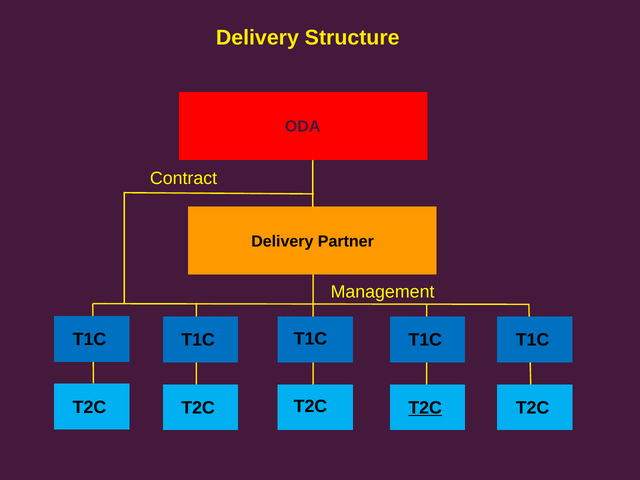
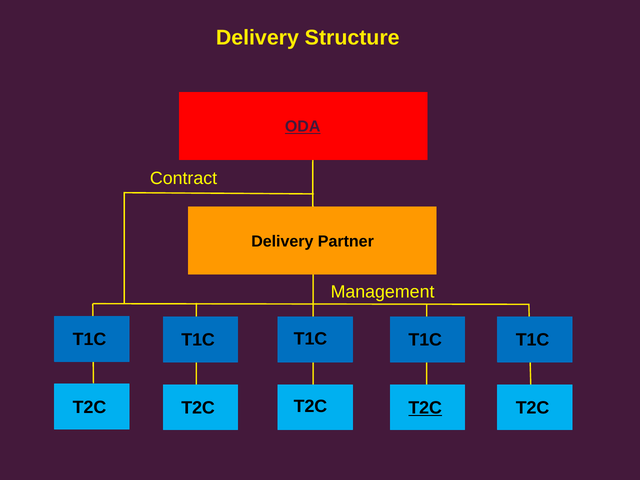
ODA underline: none -> present
